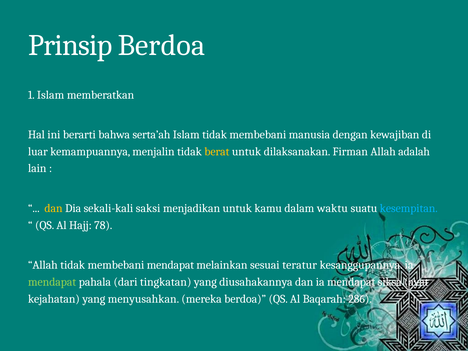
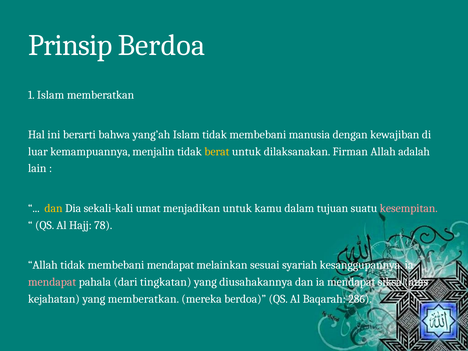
serta’ah: serta’ah -> yang’ah
saksi: saksi -> umat
waktu: waktu -> tujuan
kesempitan colour: light blue -> pink
teratur: teratur -> syariah
mendapat at (52, 282) colour: light green -> pink
ayat: ayat -> atas
yang menyusahkan: menyusahkan -> memberatkan
